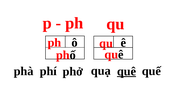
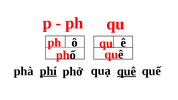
phí underline: none -> present
